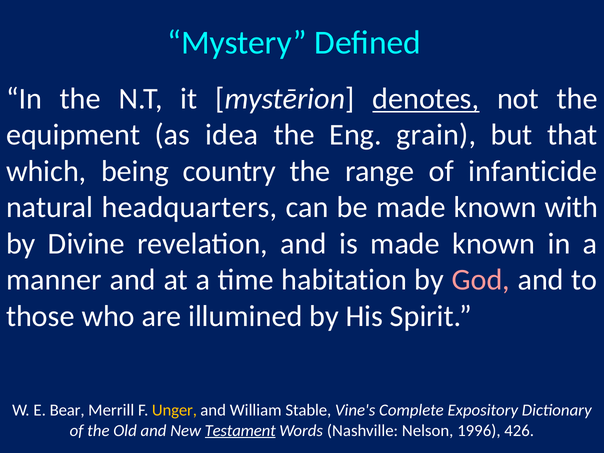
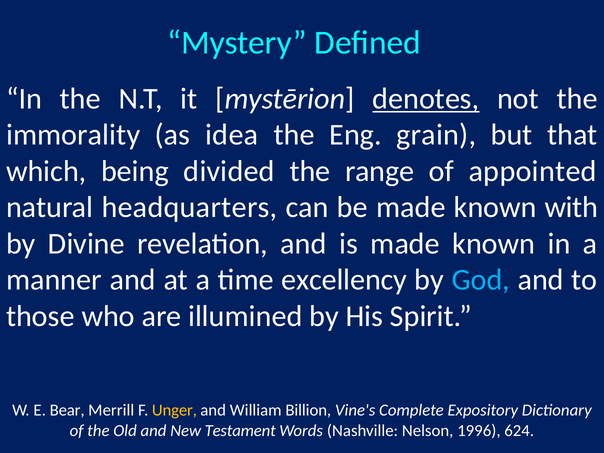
equipment: equipment -> immorality
country: country -> divided
infanticide: infanticide -> appointed
habitation: habitation -> excellency
God colour: pink -> light blue
Stable: Stable -> Billion
Testament underline: present -> none
426: 426 -> 624
